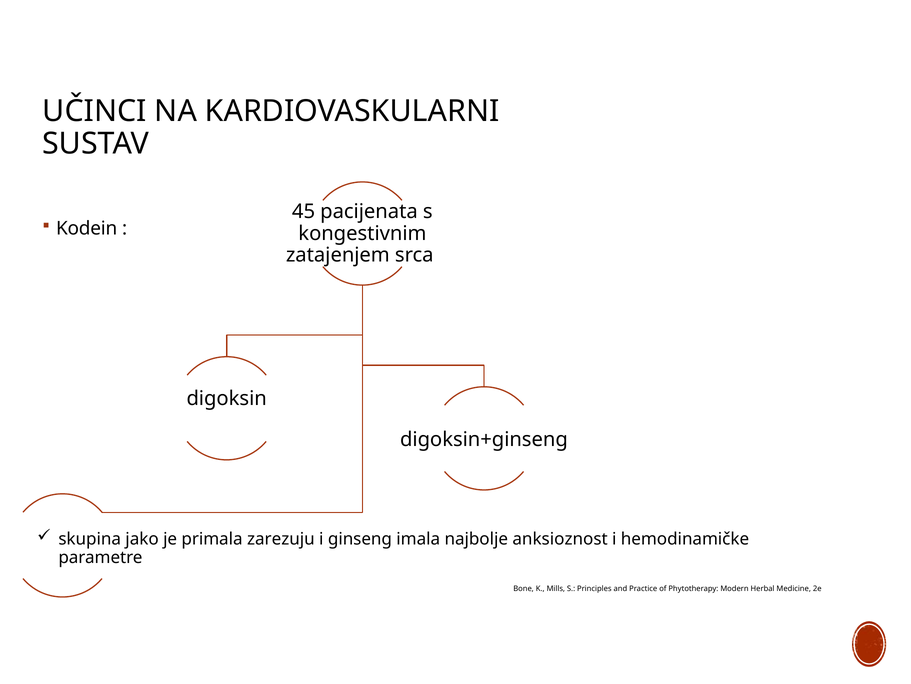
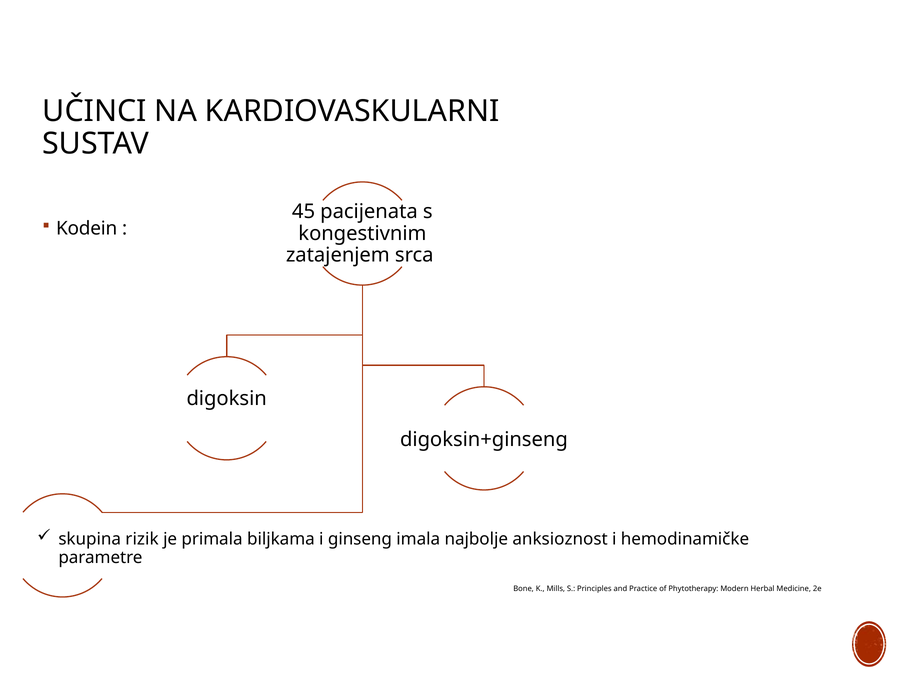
jako: jako -> rizik
zarezuju: zarezuju -> biljkama
